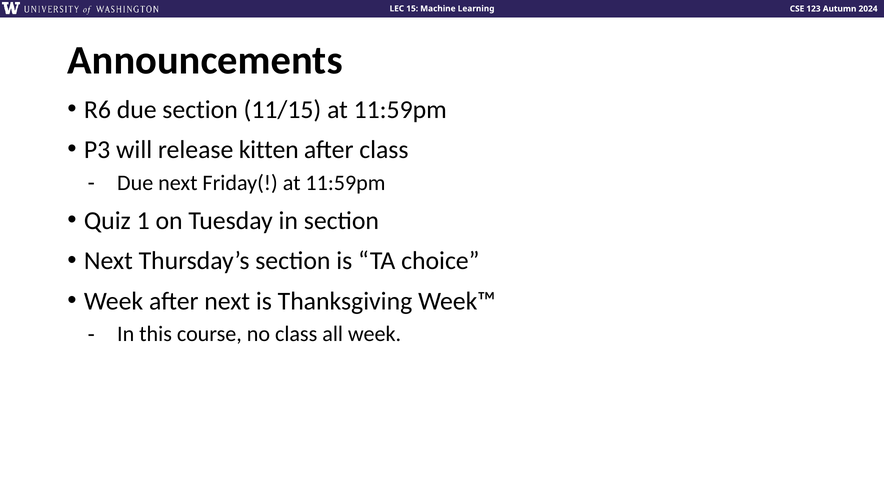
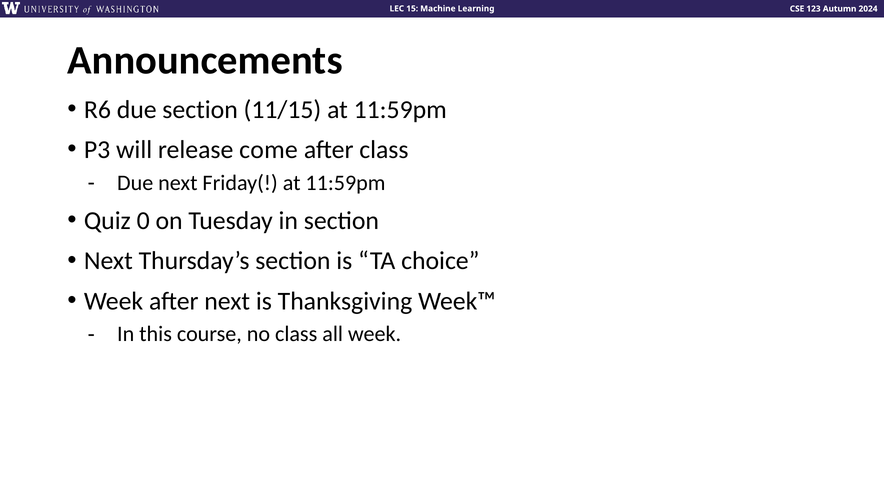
kitten: kitten -> come
1: 1 -> 0
